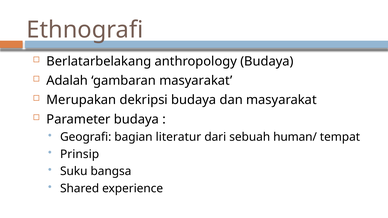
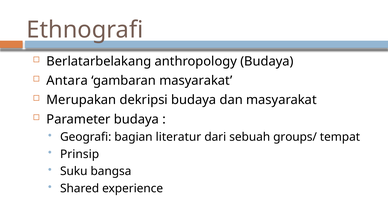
Adalah: Adalah -> Antara
human/: human/ -> groups/
